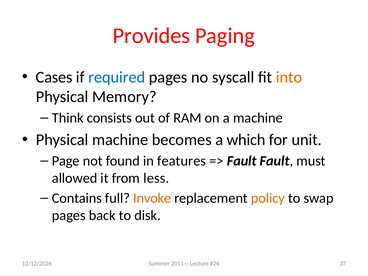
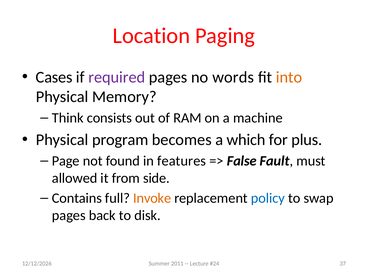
Provides: Provides -> Location
required colour: blue -> purple
syscall: syscall -> words
Physical machine: machine -> program
unit: unit -> plus
Fault at (242, 161): Fault -> False
less: less -> side
policy colour: orange -> blue
